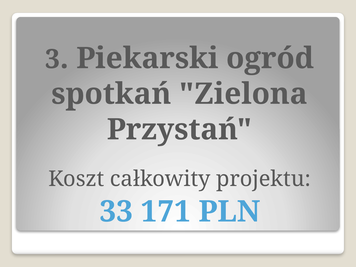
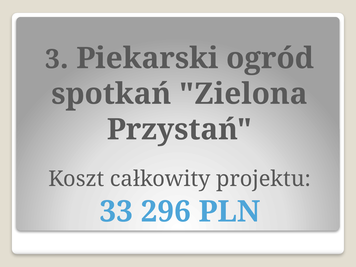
171: 171 -> 296
